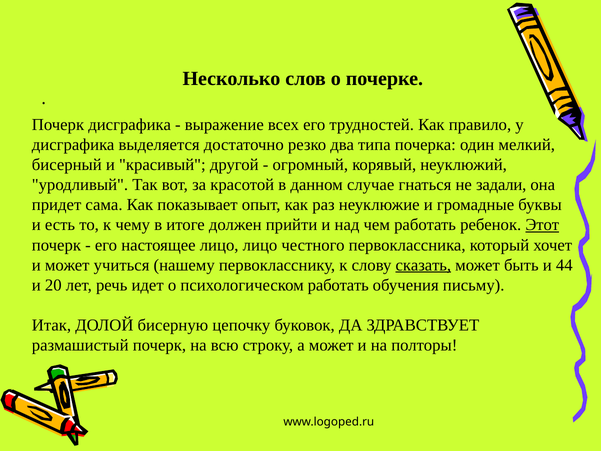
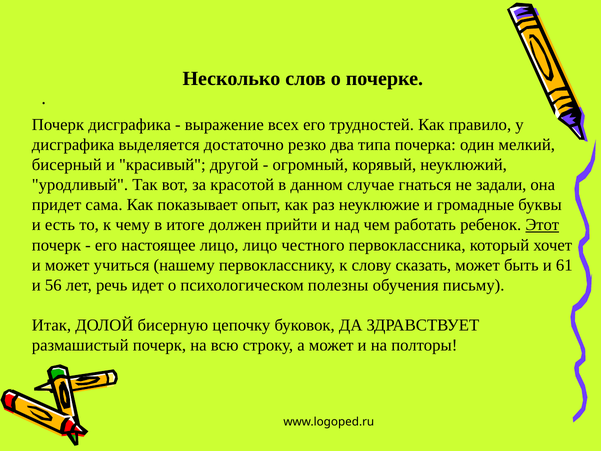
сказать underline: present -> none
44: 44 -> 61
20: 20 -> 56
психологическом работать: работать -> полезны
